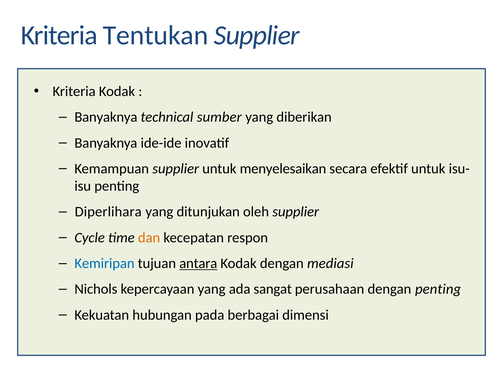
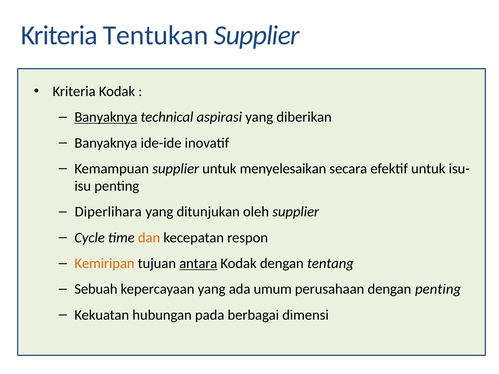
Banyaknya at (106, 117) underline: none -> present
sumber: sumber -> aspirasi
Kemiripan colour: blue -> orange
mediasi: mediasi -> tentang
Nichols: Nichols -> Sebuah
sangat: sangat -> umum
